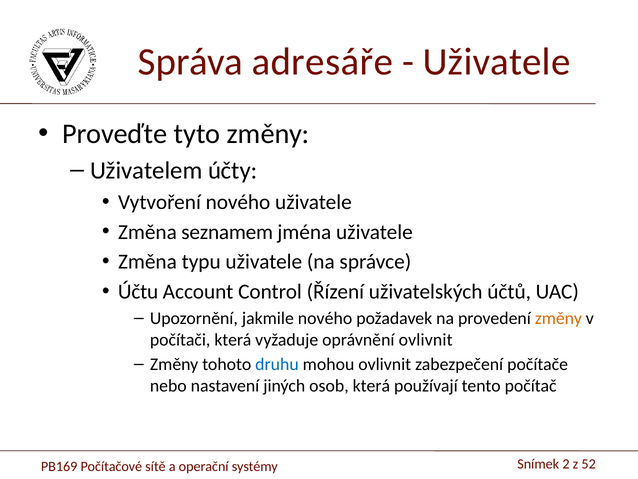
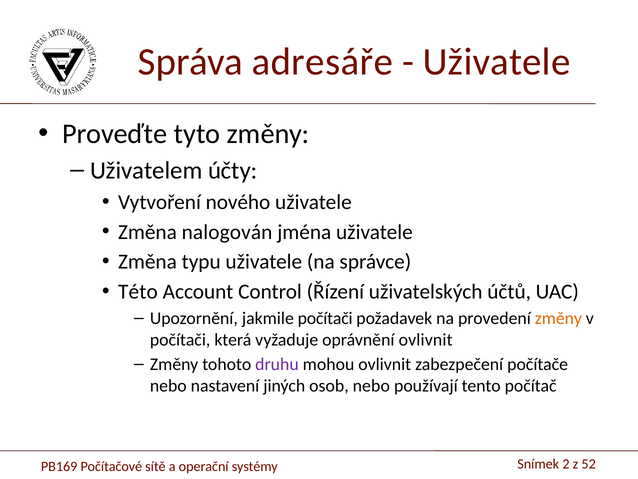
seznamem: seznamem -> nalogován
Účtu: Účtu -> Této
jakmile nového: nového -> počítači
druhu colour: blue -> purple
osob která: která -> nebo
